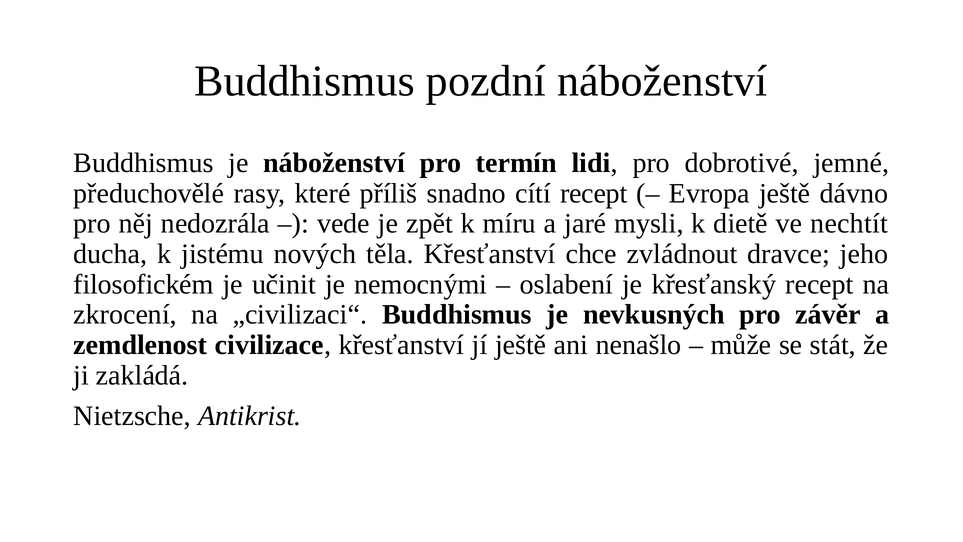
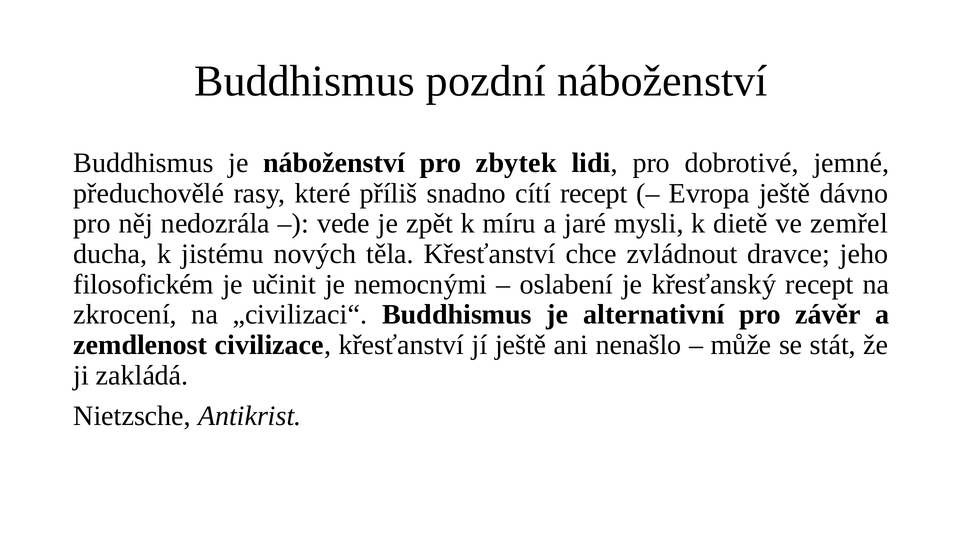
termín: termín -> zbytek
nechtít: nechtít -> zemřel
nevkusných: nevkusných -> alternativní
